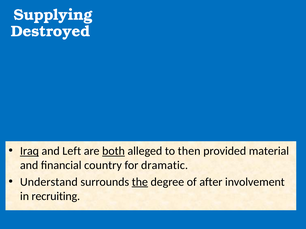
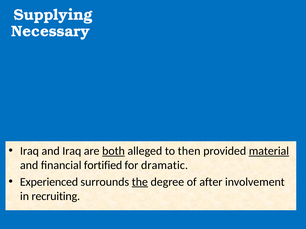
Destroyed: Destroyed -> Necessary
Iraq at (29, 151) underline: present -> none
and Left: Left -> Iraq
material underline: none -> present
country: country -> fortified
Understand: Understand -> Experienced
